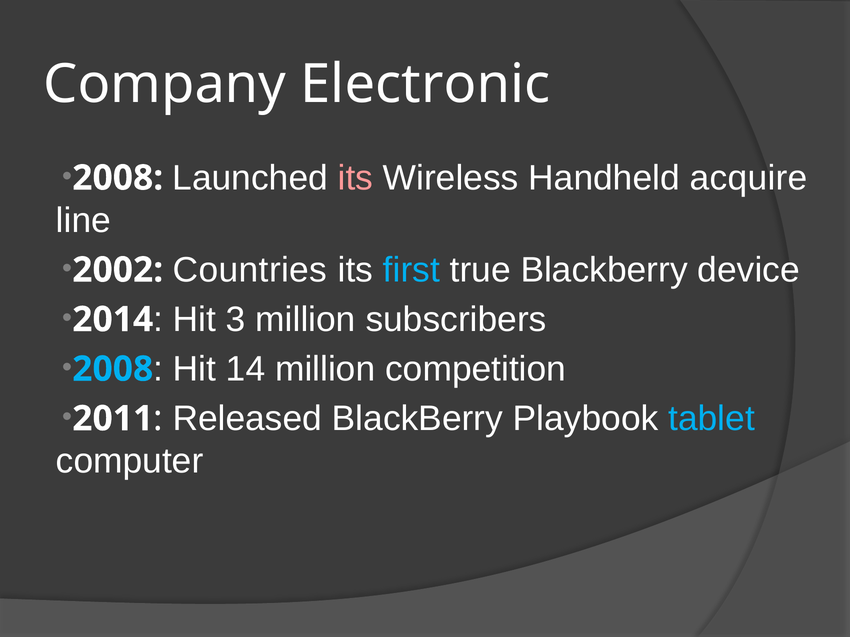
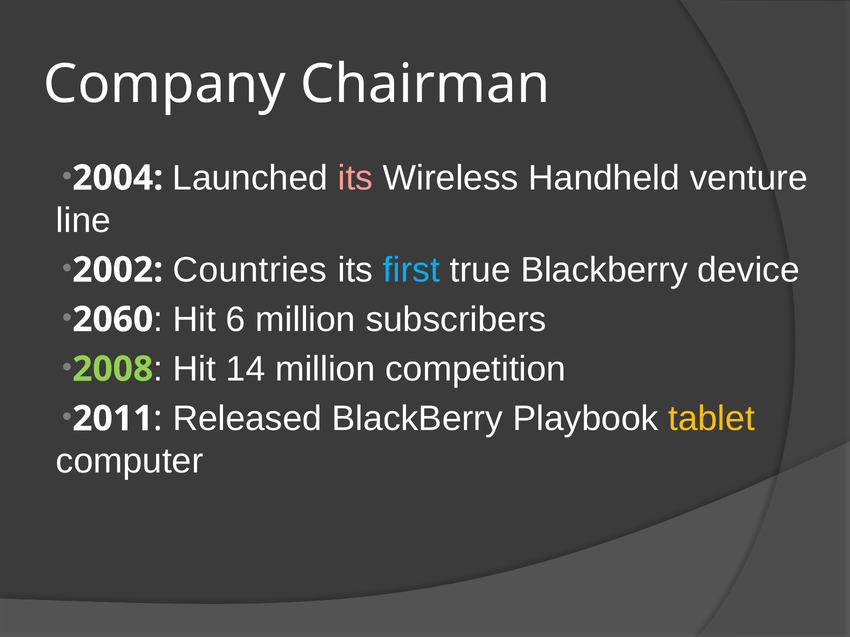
Electronic: Electronic -> Chairman
2008 at (118, 178): 2008 -> 2004
acquire: acquire -> venture
2014: 2014 -> 2060
3: 3 -> 6
2008 at (113, 369) colour: light blue -> light green
tablet colour: light blue -> yellow
